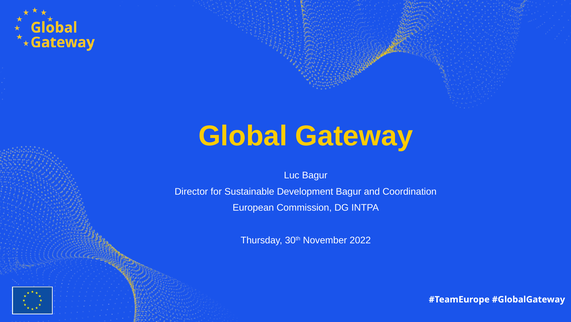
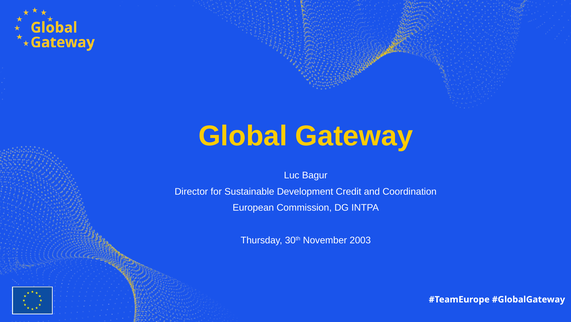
Development Bagur: Bagur -> Credit
2022: 2022 -> 2003
